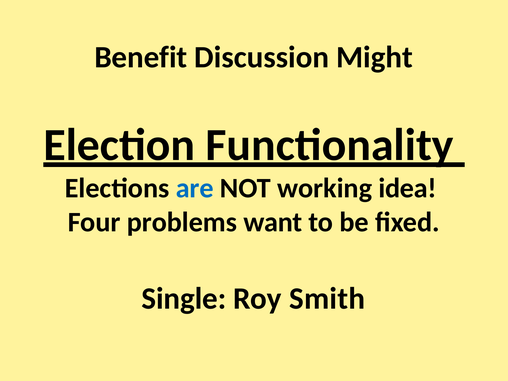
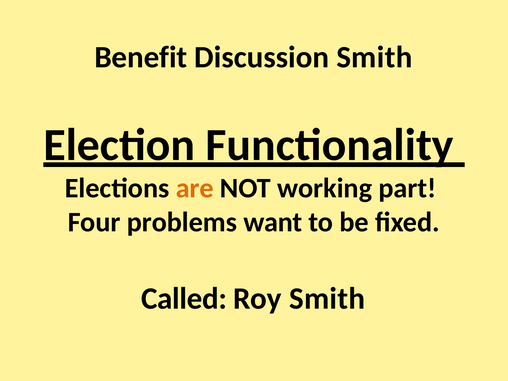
Discussion Might: Might -> Smith
are colour: blue -> orange
idea: idea -> part
Single: Single -> Called
